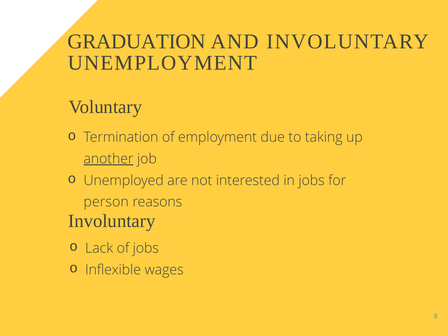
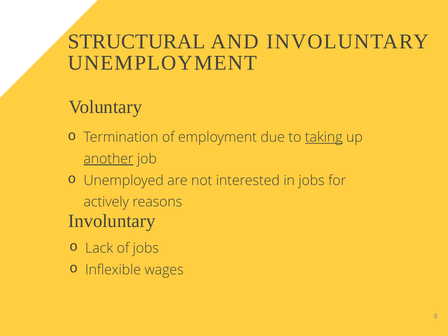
GRADUATION: GRADUATION -> STRUCTURAL
taking underline: none -> present
person: person -> actively
